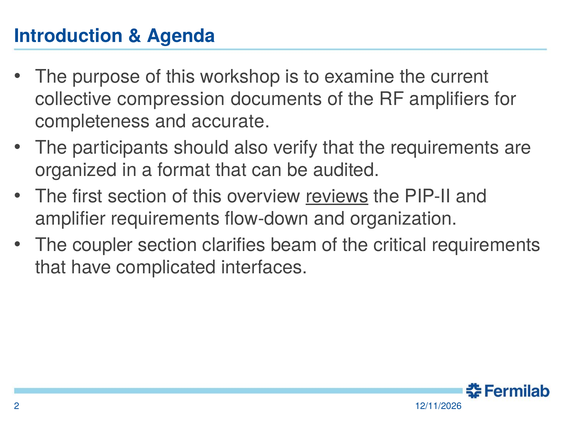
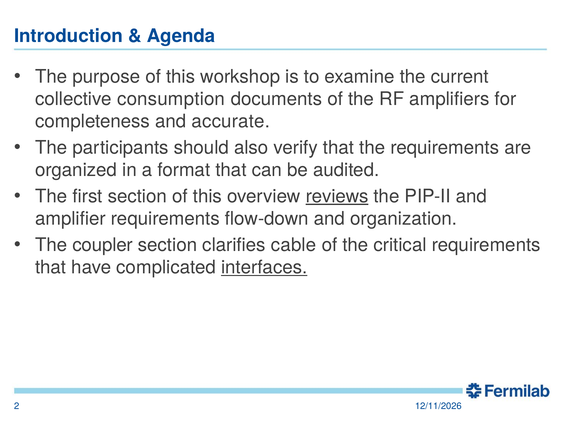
compression: compression -> consumption
beam: beam -> cable
interfaces underline: none -> present
